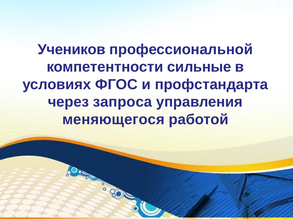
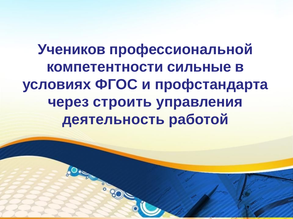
запроса: запроса -> строить
меняющегося: меняющегося -> деятельность
